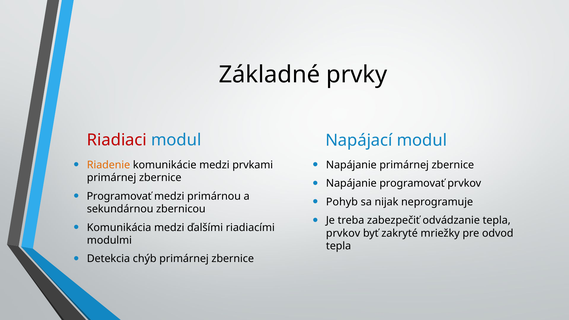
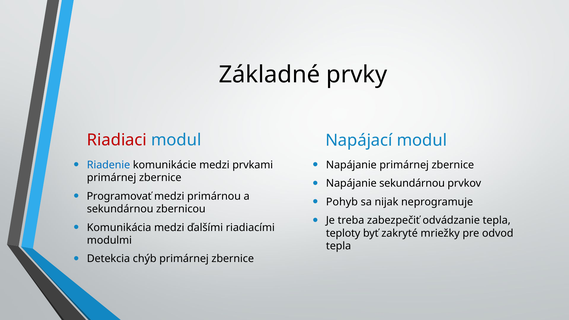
Riadenie colour: orange -> blue
Napájanie programovať: programovať -> sekundárnou
prvkov at (343, 233): prvkov -> teploty
